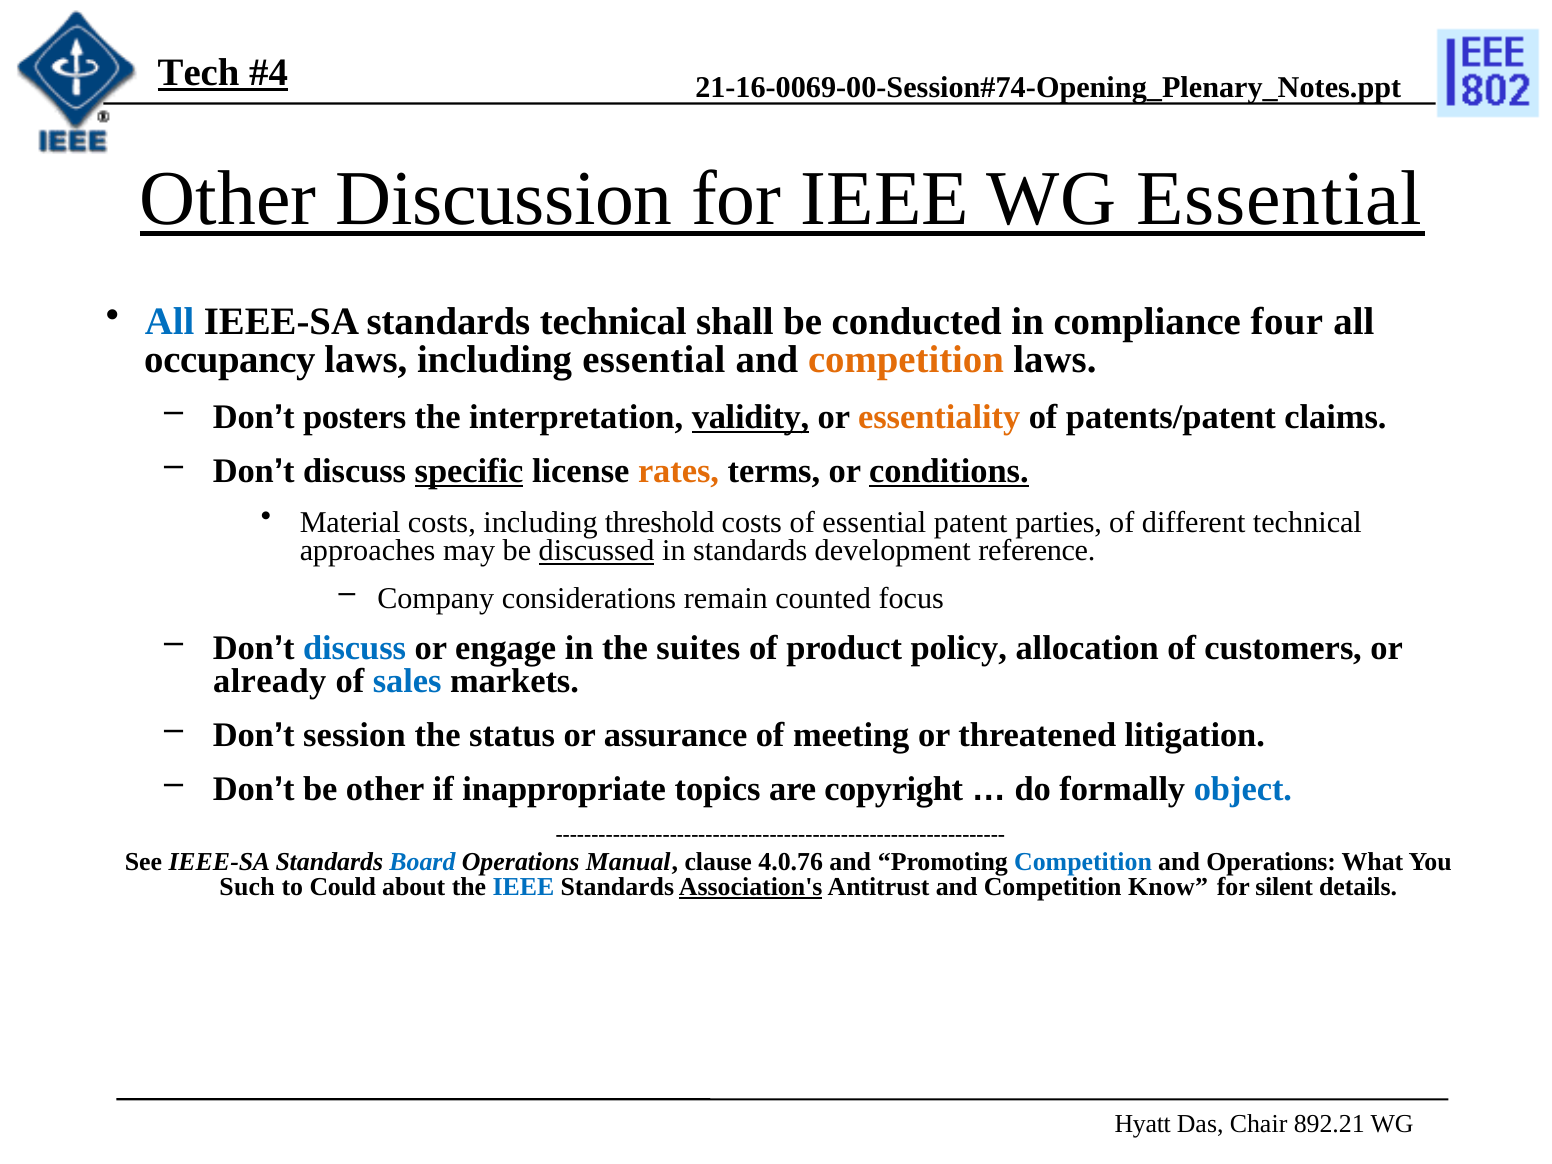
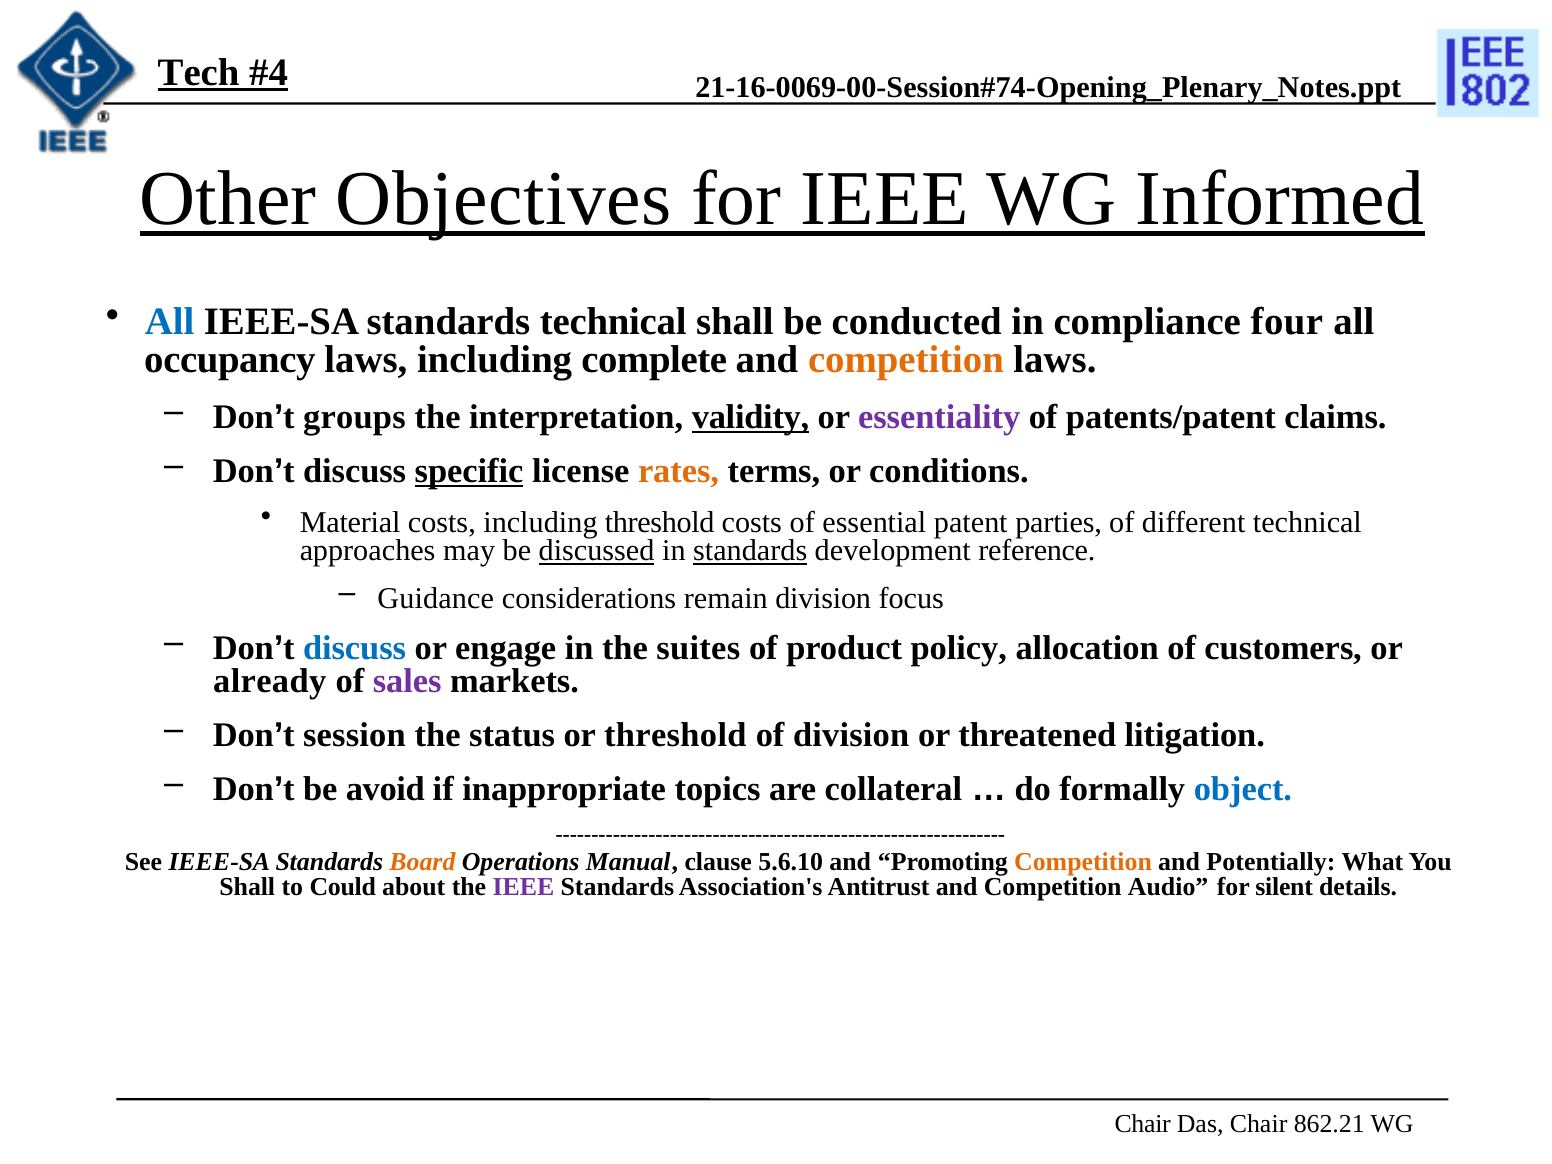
Discussion: Discussion -> Objectives
WG Essential: Essential -> Informed
including essential: essential -> complete
posters: posters -> groups
essentiality colour: orange -> purple
conditions underline: present -> none
standards at (750, 551) underline: none -> present
Company: Company -> Guidance
remain counted: counted -> division
sales colour: blue -> purple
or assurance: assurance -> threshold
of meeting: meeting -> division
be other: other -> avoid
copyright: copyright -> collateral
Board colour: blue -> orange
4.0.76: 4.0.76 -> 5.6.10
Competition at (1083, 862) colour: blue -> orange
and Operations: Operations -> Potentially
Such at (247, 887): Such -> Shall
IEEE at (523, 887) colour: blue -> purple
Association's underline: present -> none
Know: Know -> Audio
Hyatt at (1143, 1124): Hyatt -> Chair
892.21: 892.21 -> 862.21
